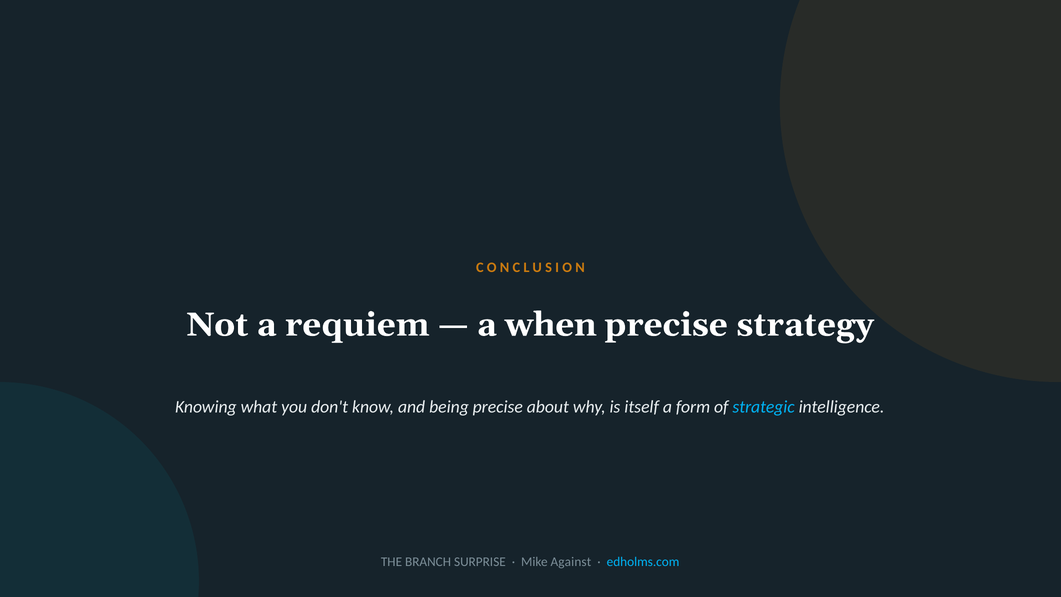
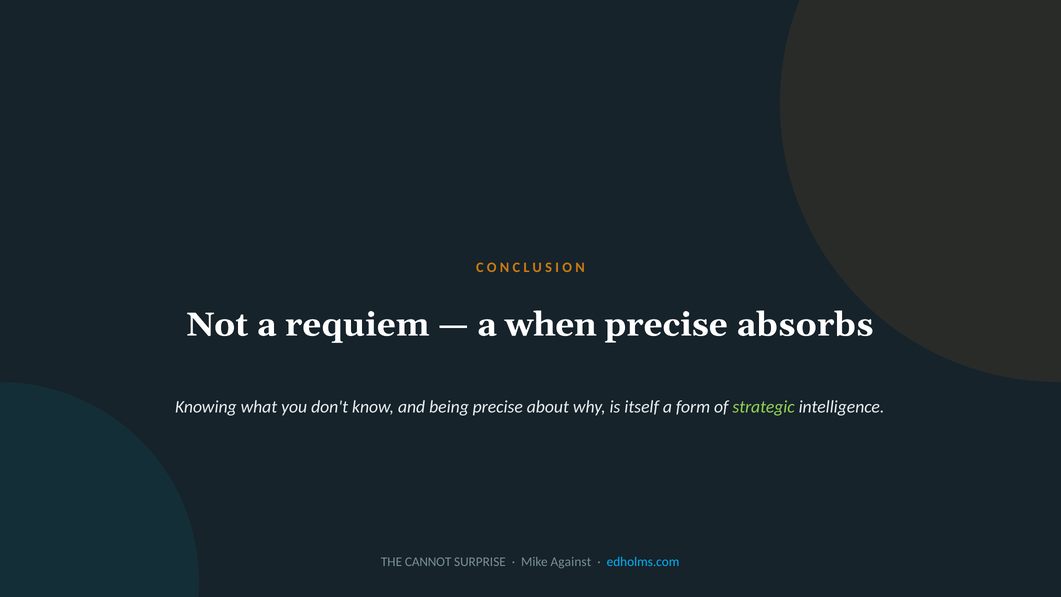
strategy: strategy -> absorbs
strategic colour: light blue -> light green
BRANCH: BRANCH -> CANNOT
